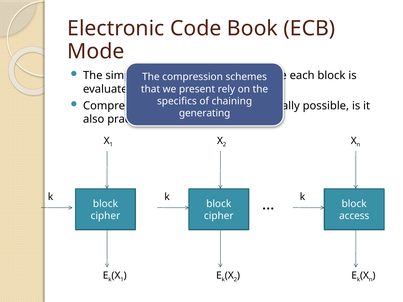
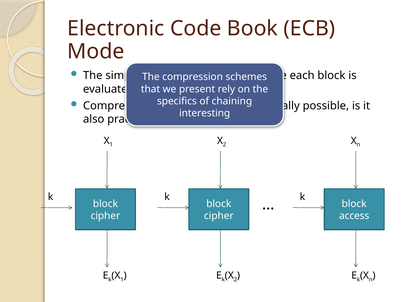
generating: generating -> interesting
